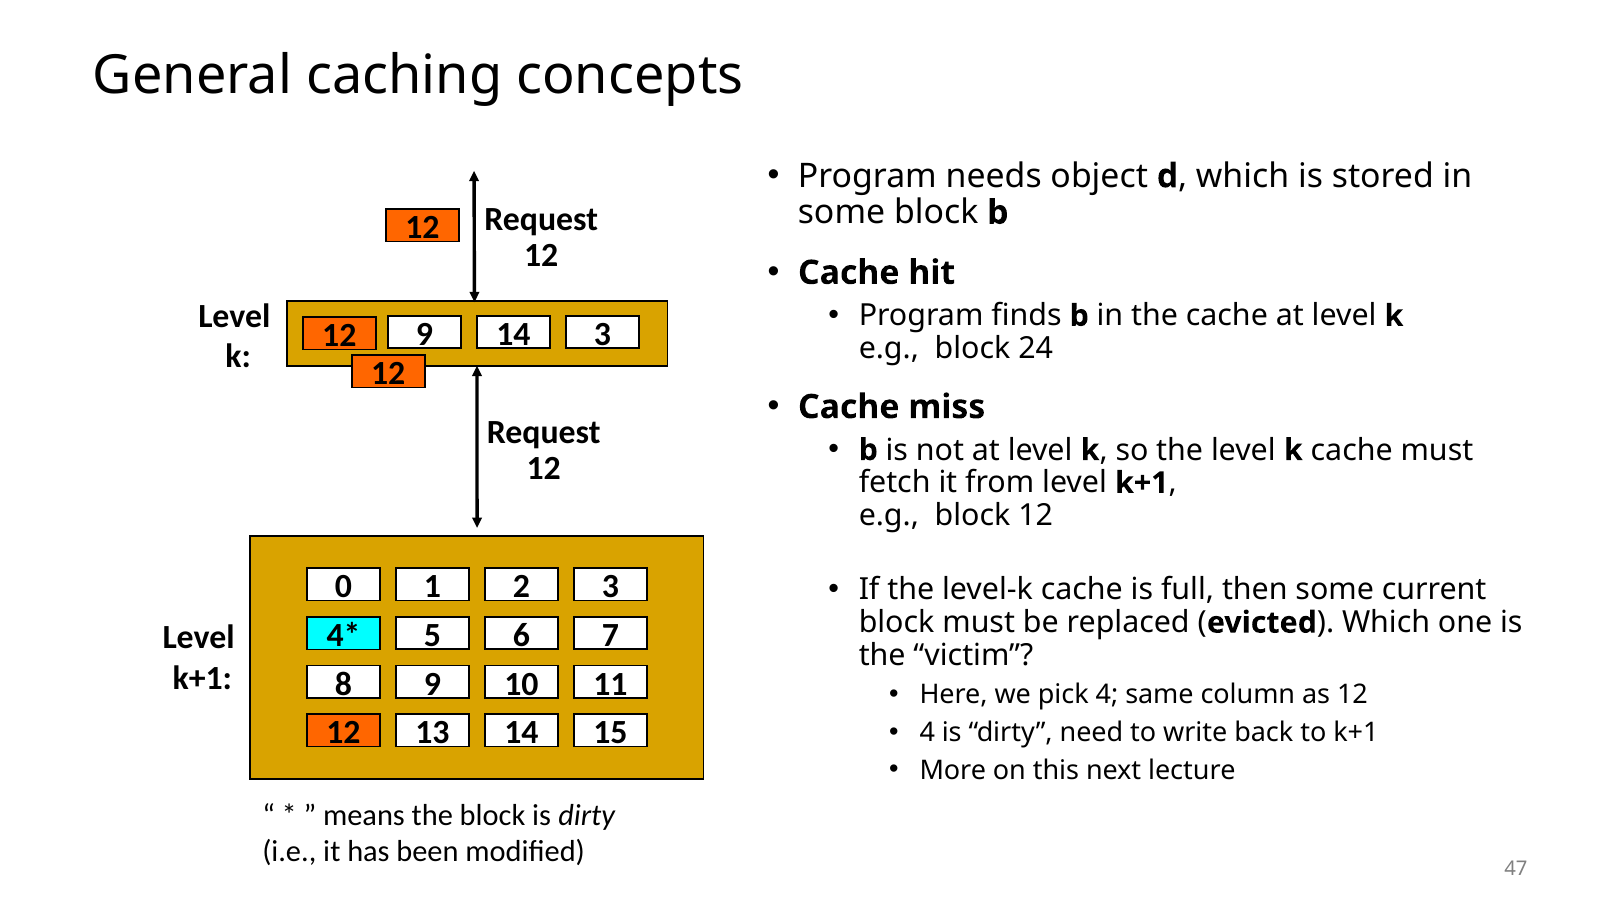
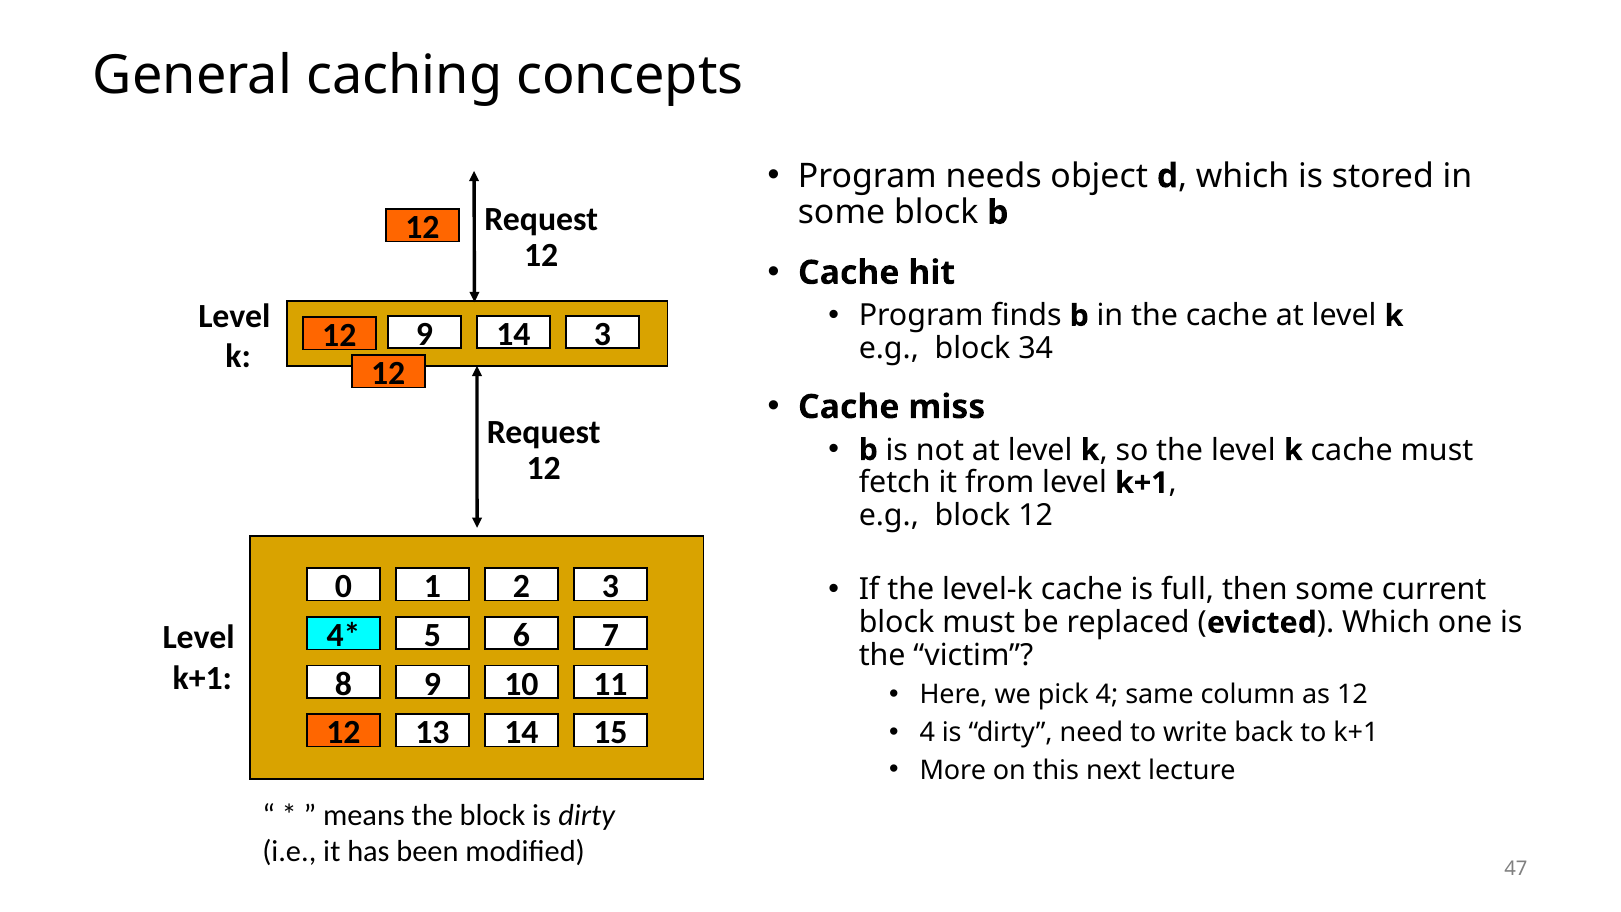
24: 24 -> 34
